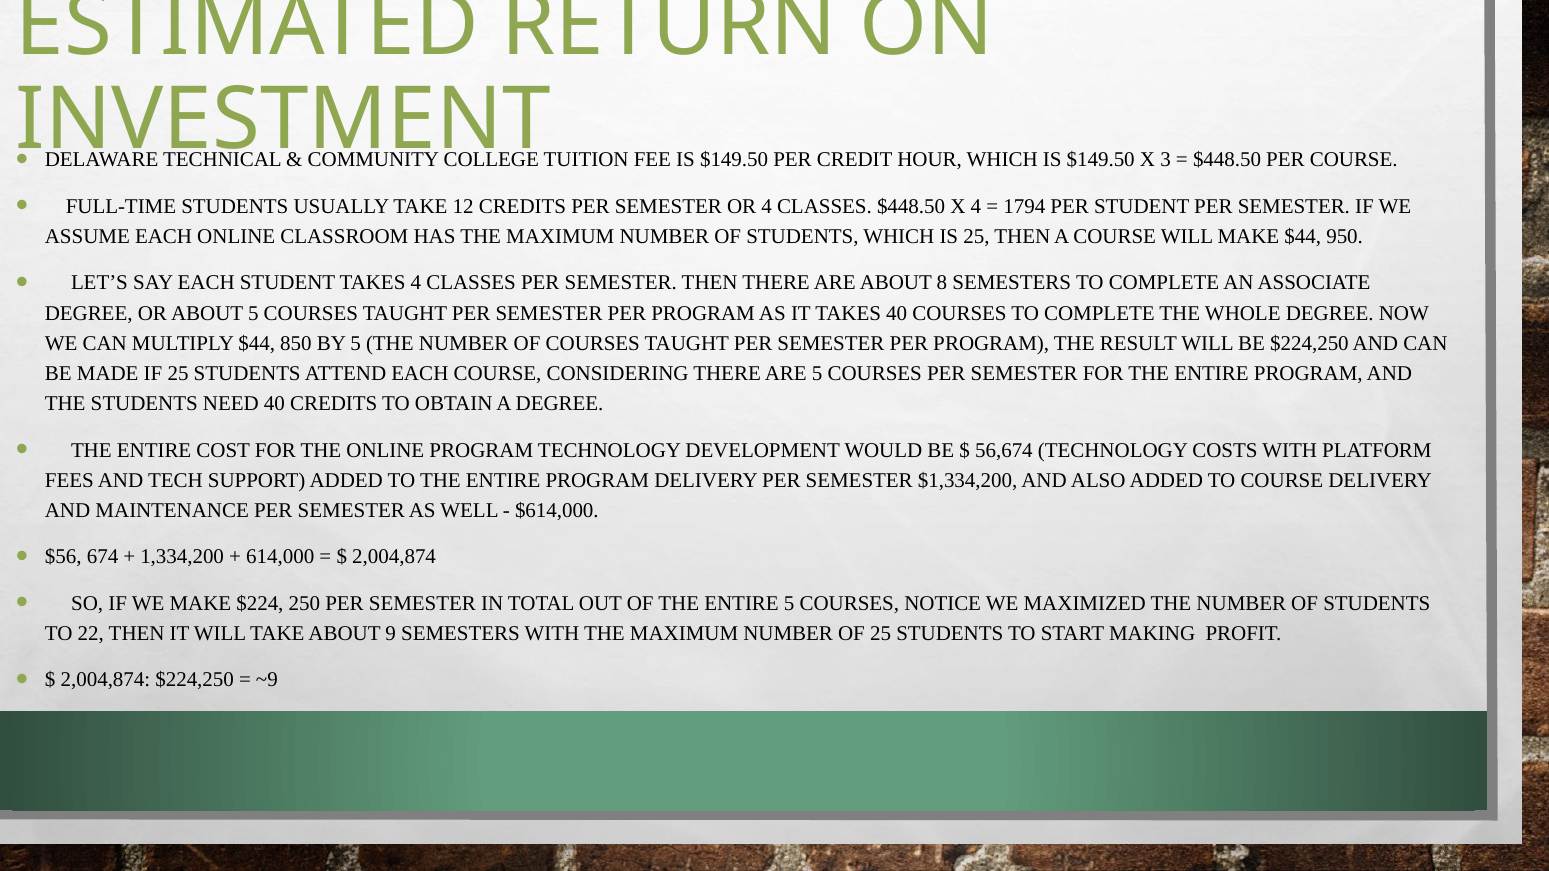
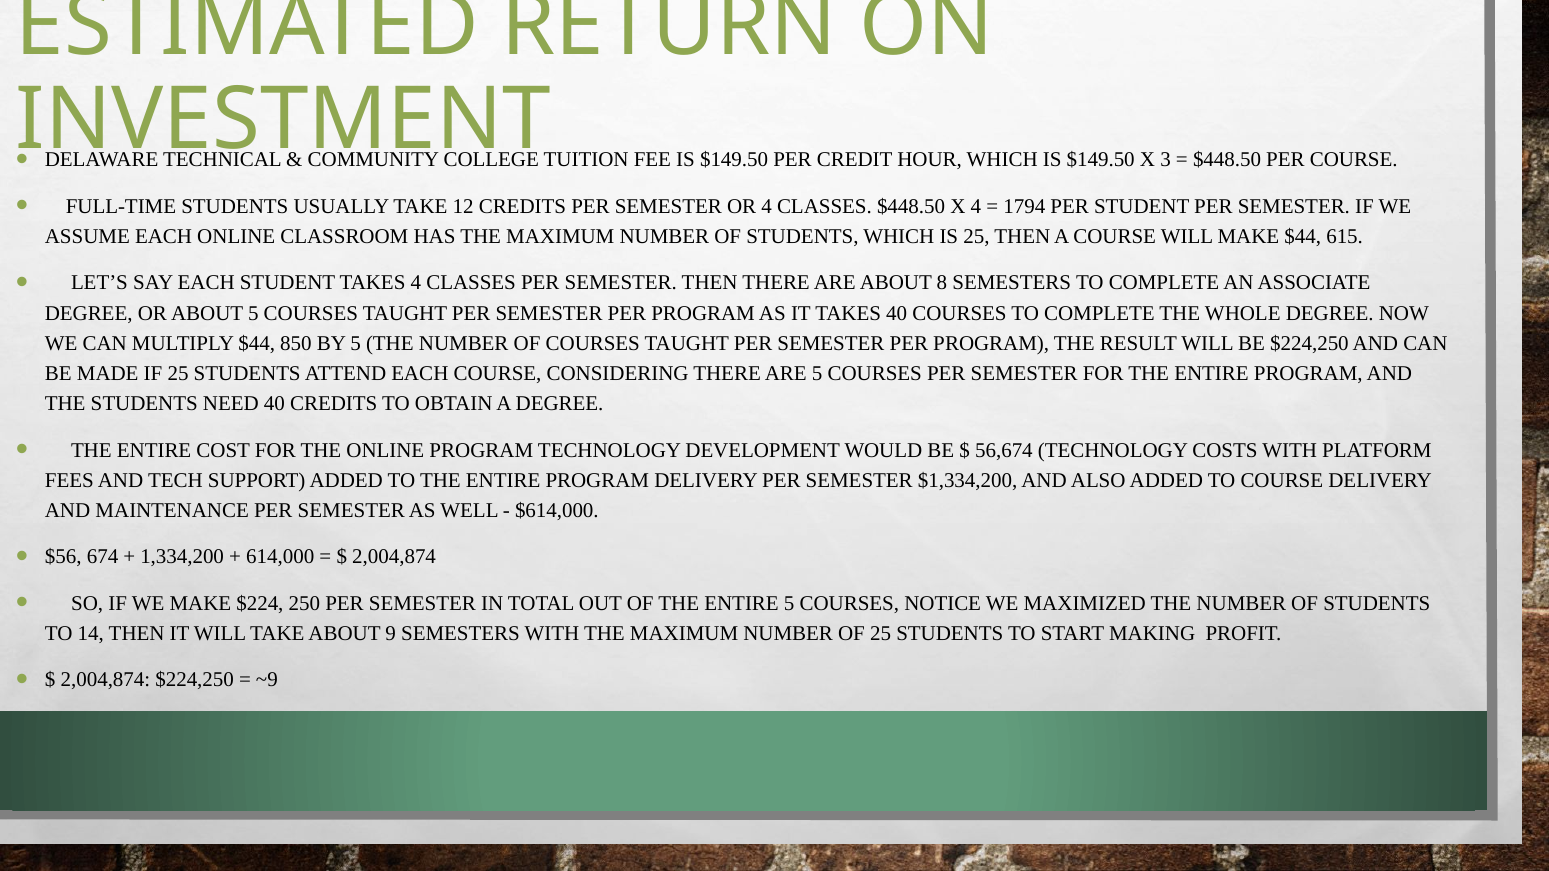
950: 950 -> 615
22: 22 -> 14
